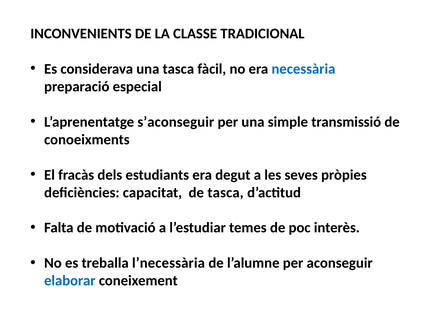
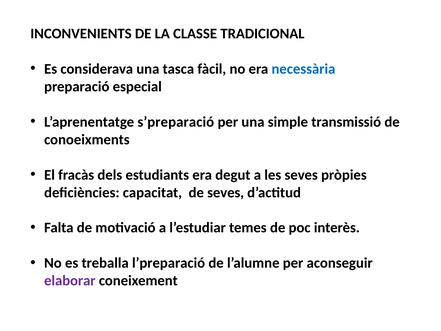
s’aconseguir: s’aconseguir -> s’preparació
de tasca: tasca -> seves
l’necessària: l’necessària -> l’preparació
elaborar colour: blue -> purple
